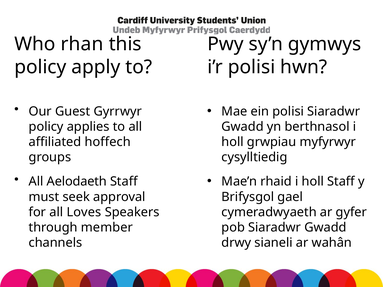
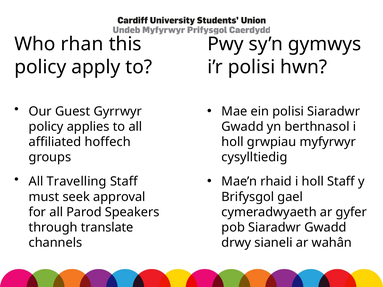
Aelodaeth: Aelodaeth -> Travelling
Loves: Loves -> Parod
member: member -> translate
